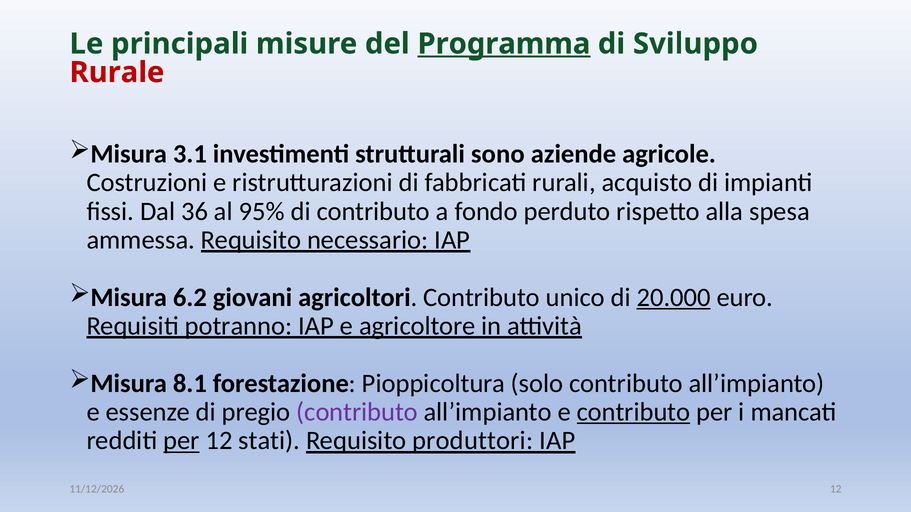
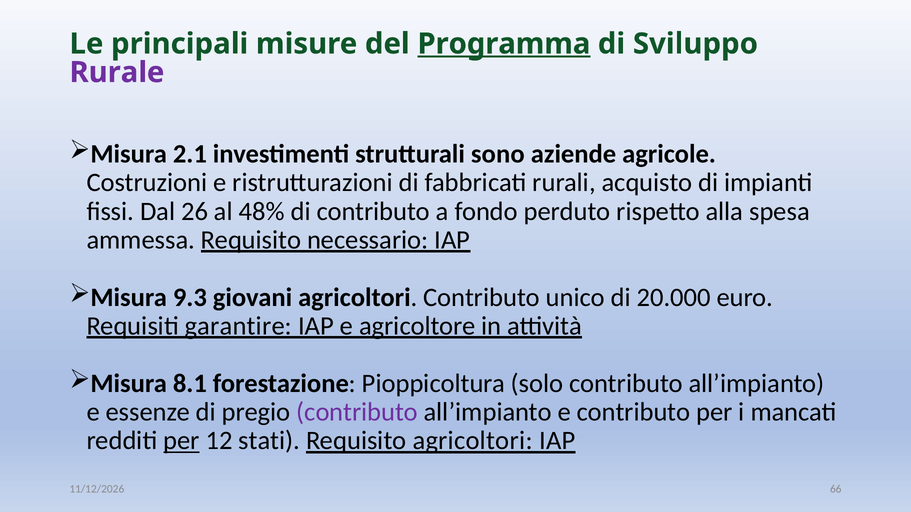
Rurale colour: red -> purple
3.1: 3.1 -> 2.1
36: 36 -> 26
95%: 95% -> 48%
6.2: 6.2 -> 9.3
20.000 underline: present -> none
potranno: potranno -> garantire
contributo at (633, 412) underline: present -> none
Requisito produttori: produttori -> agricoltori
12 at (836, 489): 12 -> 66
